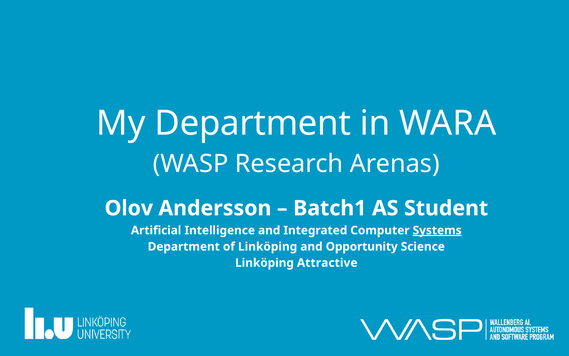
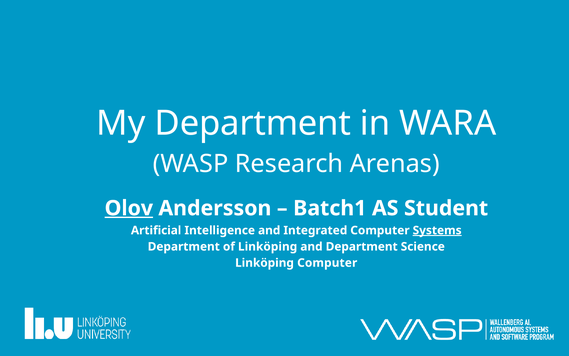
Olov underline: none -> present
and Opportunity: Opportunity -> Department
Linköping Attractive: Attractive -> Computer
